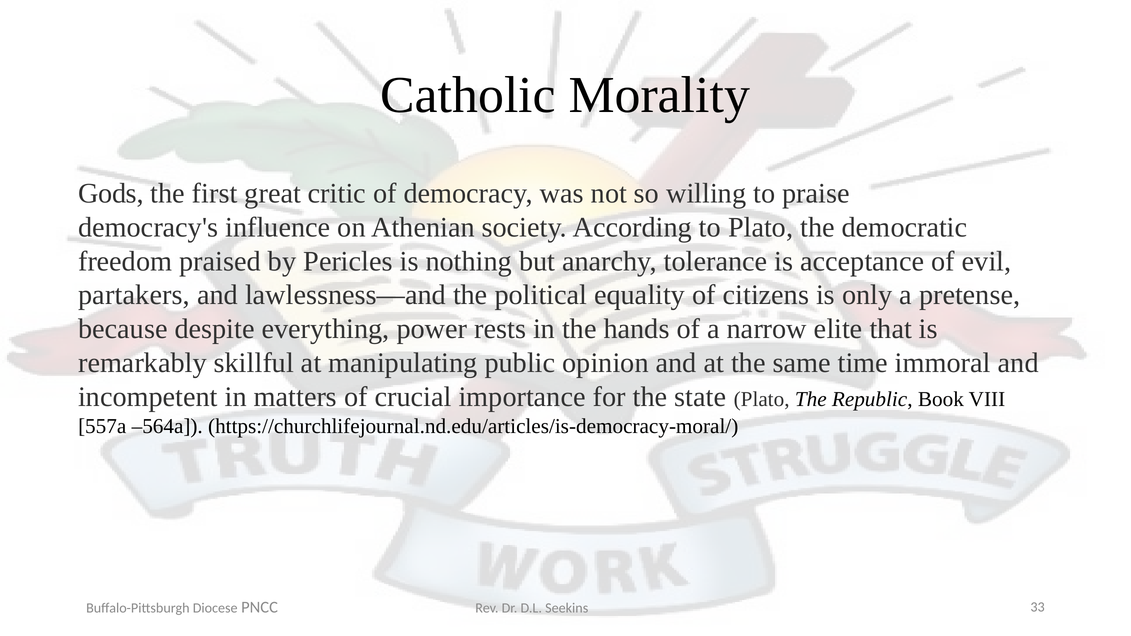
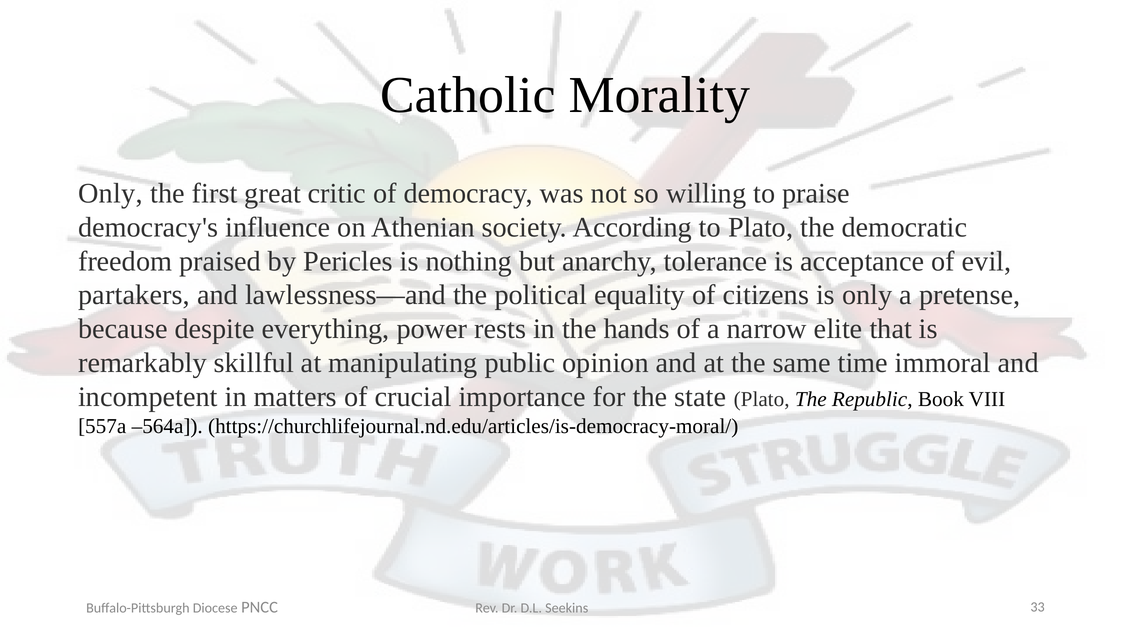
Gods at (111, 193): Gods -> Only
